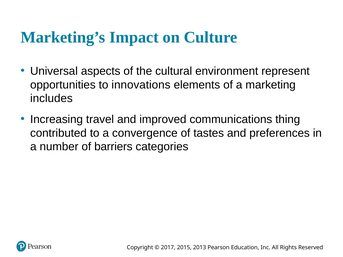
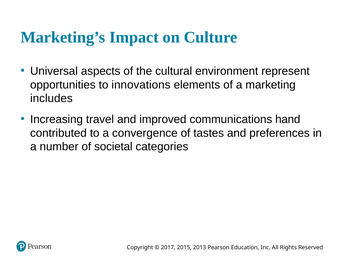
thing: thing -> hand
barriers: barriers -> societal
